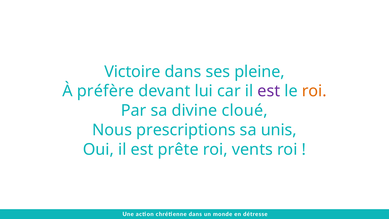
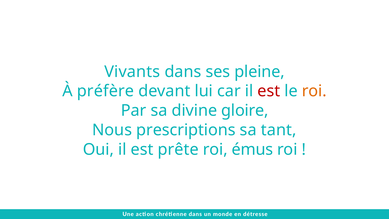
Victoire: Victoire -> Vivants
est at (269, 91) colour: purple -> red
cloué: cloué -> gloire
unis: unis -> tant
vents: vents -> émus
